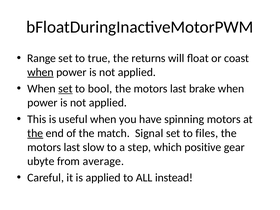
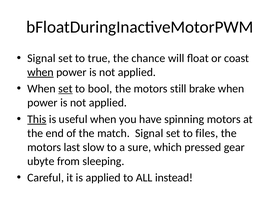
Range at (42, 58): Range -> Signal
returns: returns -> chance
last at (178, 89): last -> still
This underline: none -> present
the at (35, 133) underline: present -> none
step: step -> sure
positive: positive -> pressed
average: average -> sleeping
